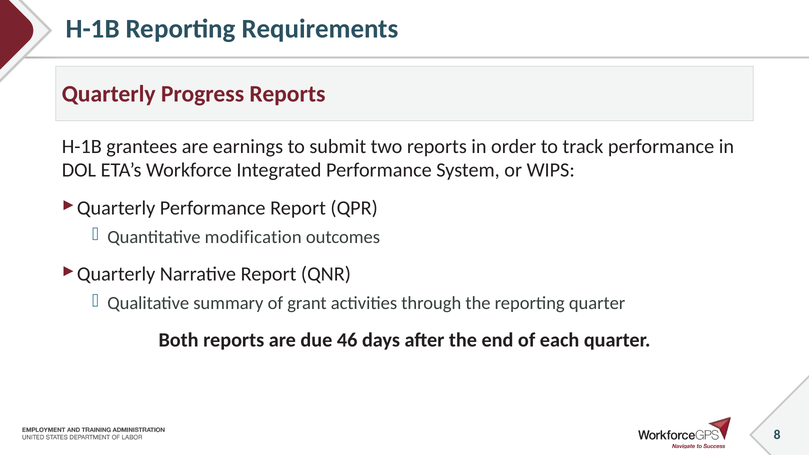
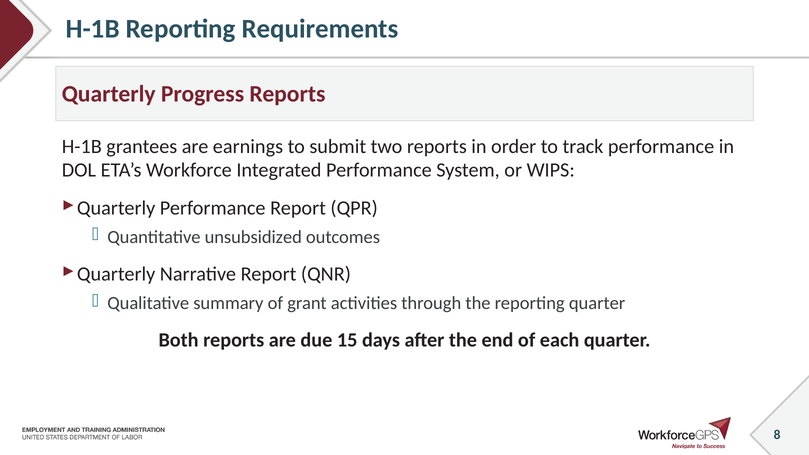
modification: modification -> unsubsidized
46: 46 -> 15
